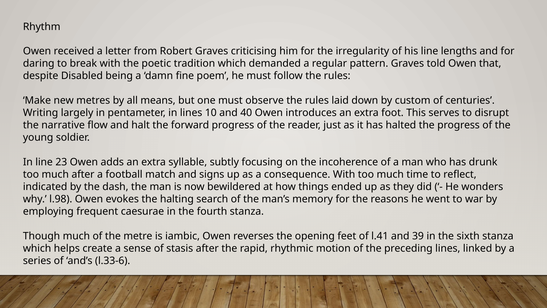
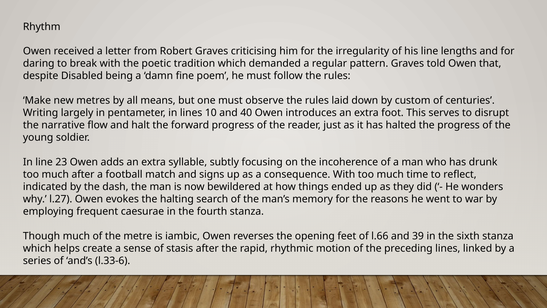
l.98: l.98 -> l.27
l.41: l.41 -> l.66
